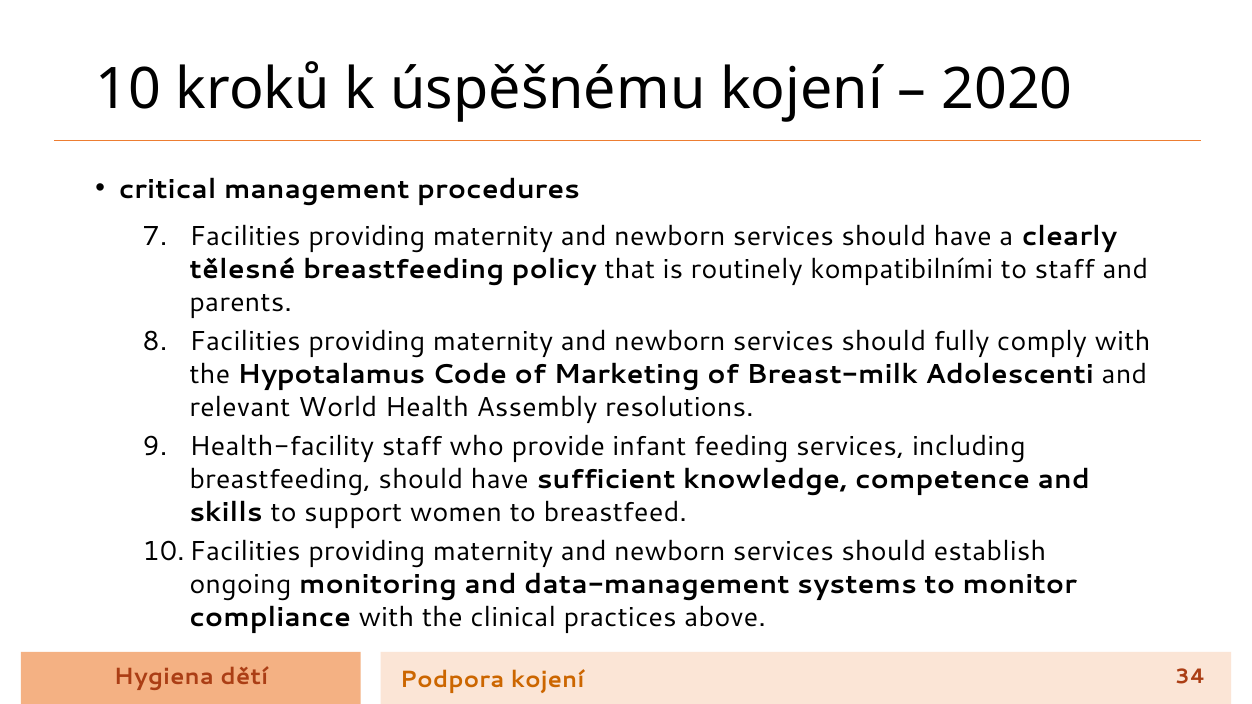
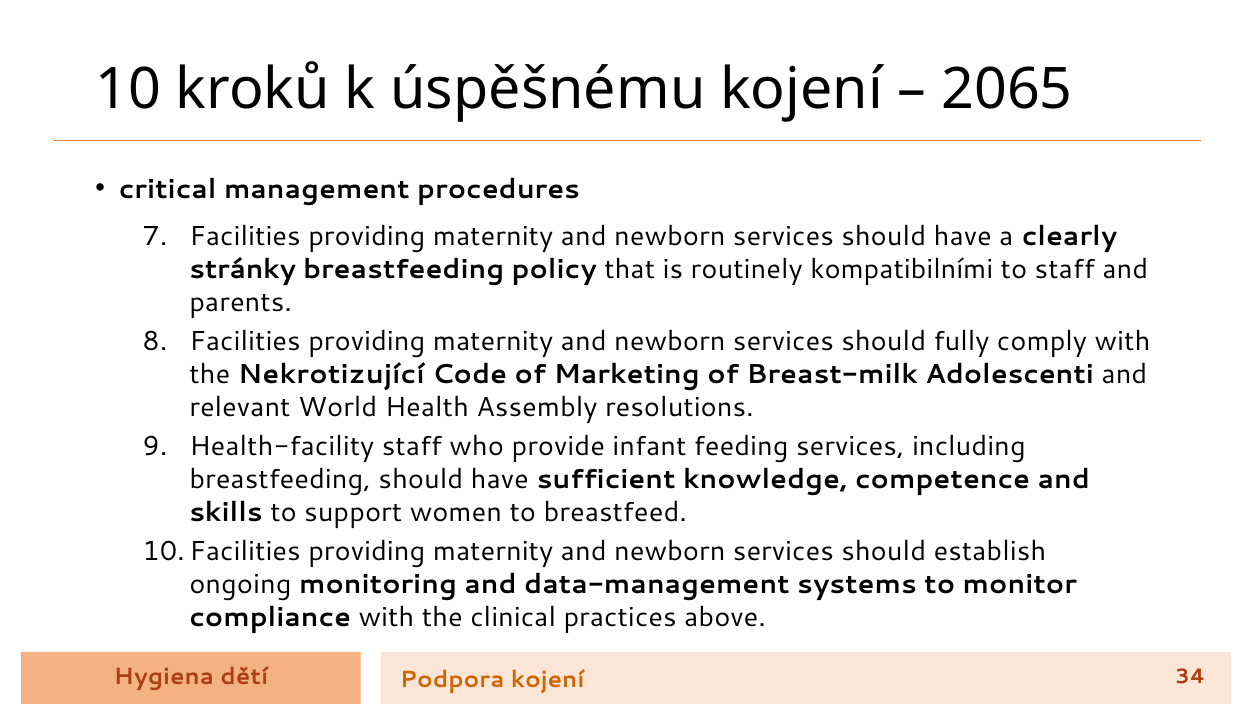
2020: 2020 -> 2065
tělesné: tělesné -> stránky
Hypotalamus: Hypotalamus -> Nekrotizující
